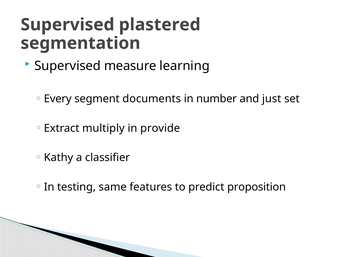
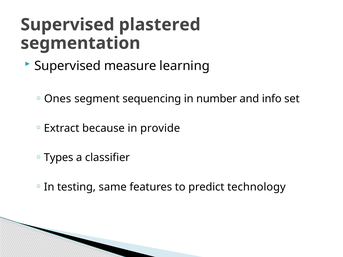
Every: Every -> Ones
documents: documents -> sequencing
just: just -> info
multiply: multiply -> because
Kathy: Kathy -> Types
proposition: proposition -> technology
